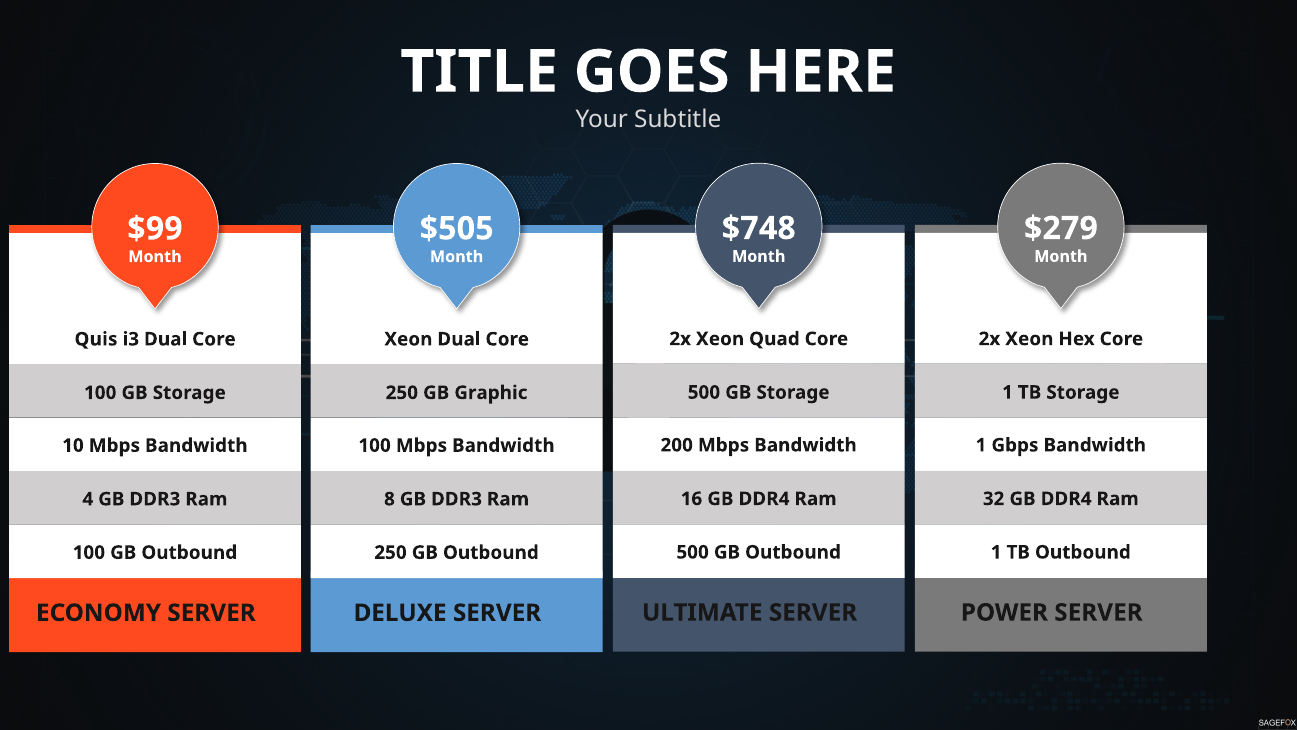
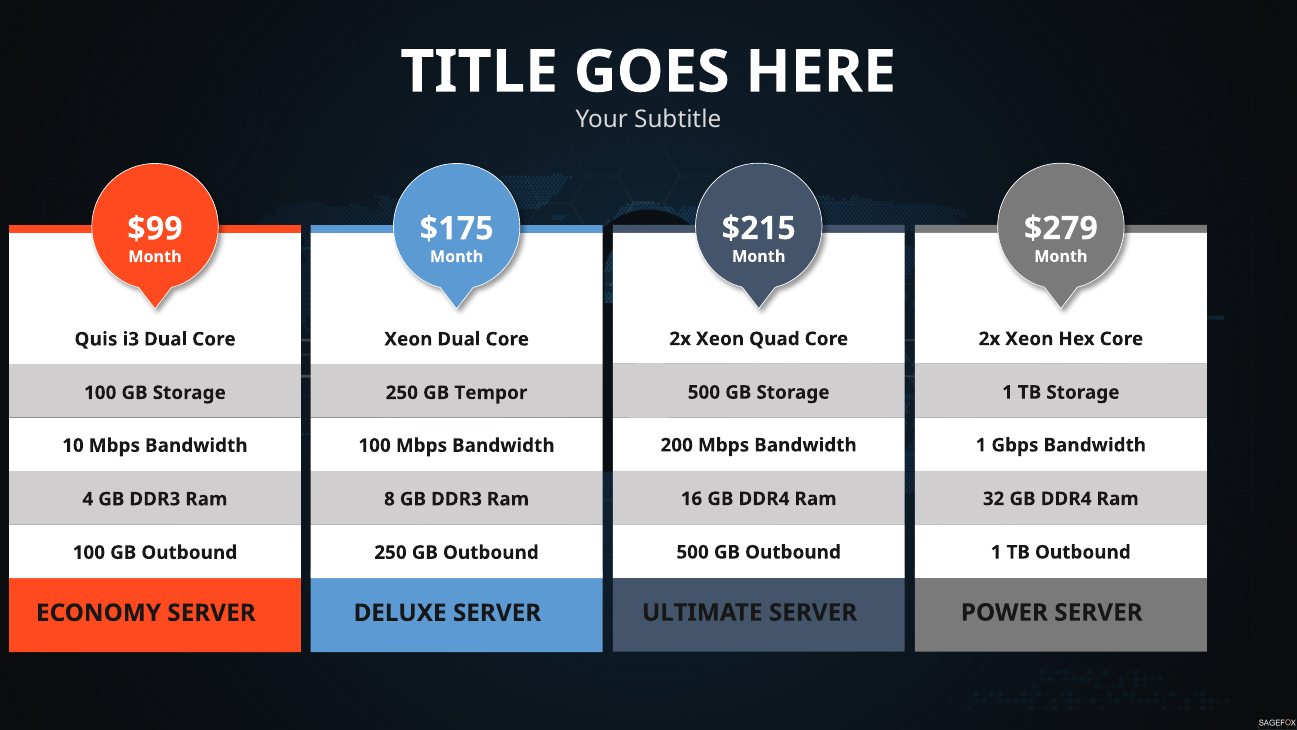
$748: $748 -> $215
$505: $505 -> $175
Graphic: Graphic -> Tempor
